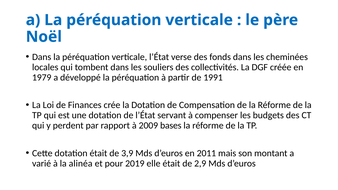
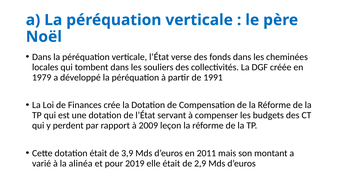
bases: bases -> leçon
